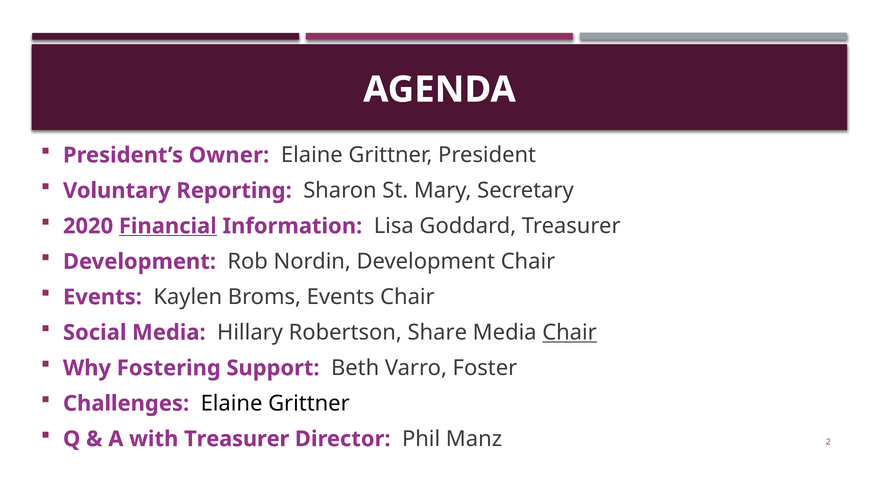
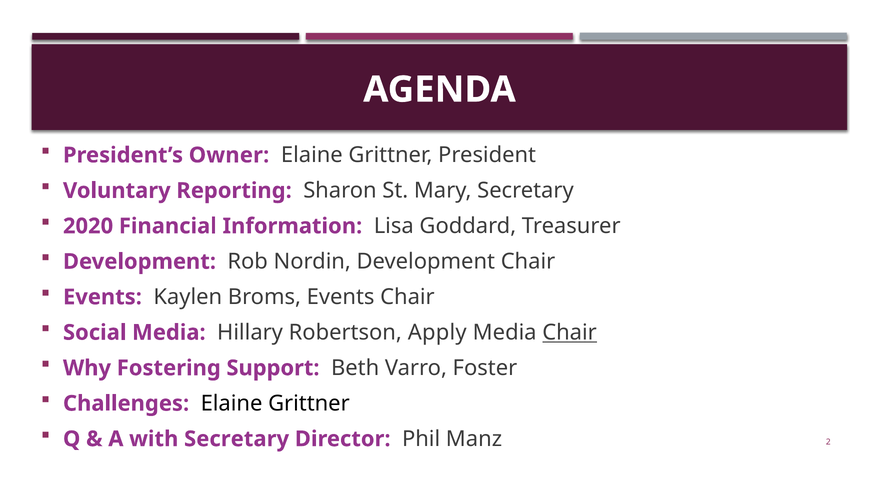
Financial underline: present -> none
Share: Share -> Apply
with Treasurer: Treasurer -> Secretary
